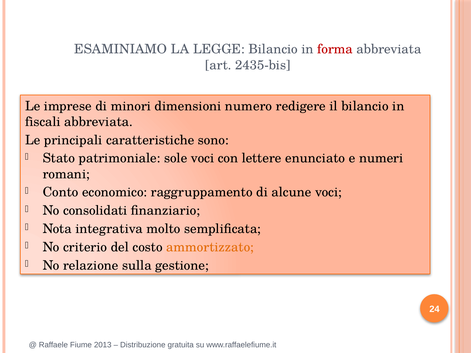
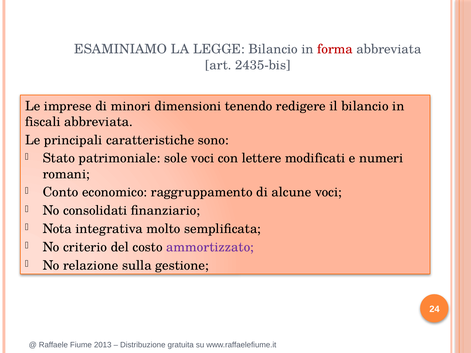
numero: numero -> tenendo
enunciato: enunciato -> modificati
ammortizzato colour: orange -> purple
